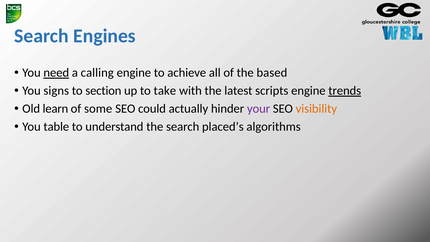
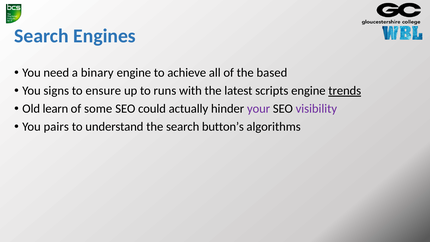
need underline: present -> none
calling: calling -> binary
section: section -> ensure
take: take -> runs
visibility colour: orange -> purple
table: table -> pairs
placed’s: placed’s -> button’s
